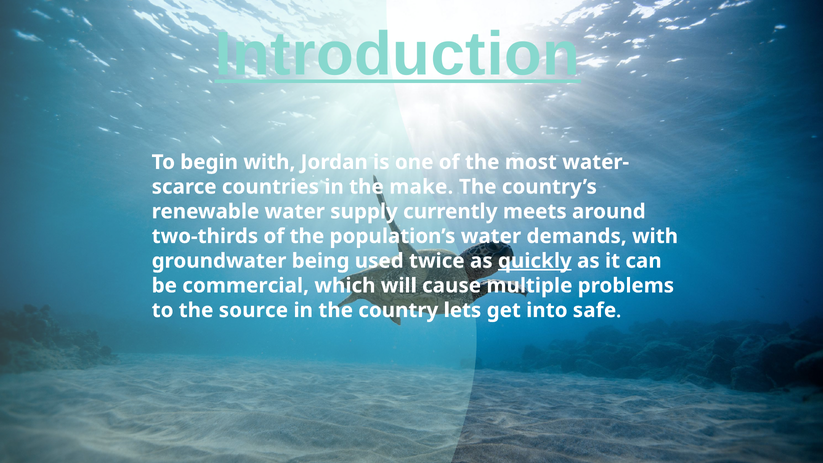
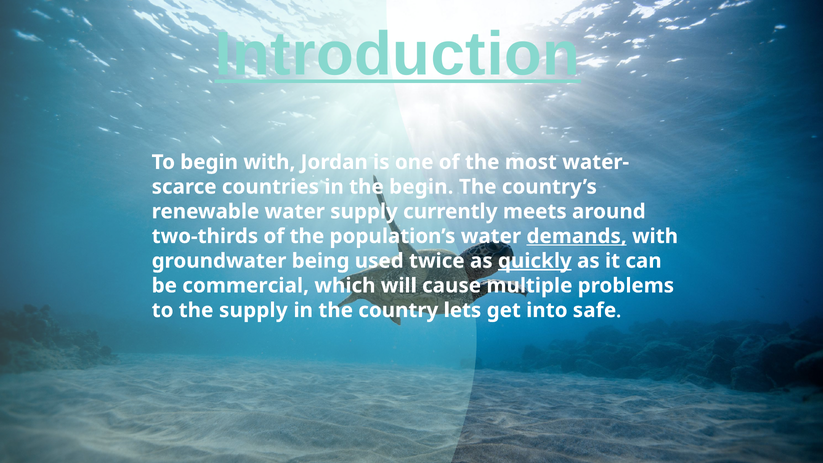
the make: make -> begin
demands underline: none -> present
the source: source -> supply
